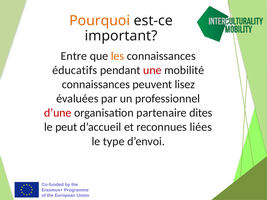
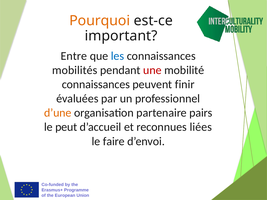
les colour: orange -> blue
éducatifs: éducatifs -> mobilités
lisez: lisez -> finir
d’une colour: red -> orange
dites: dites -> pairs
type: type -> faire
